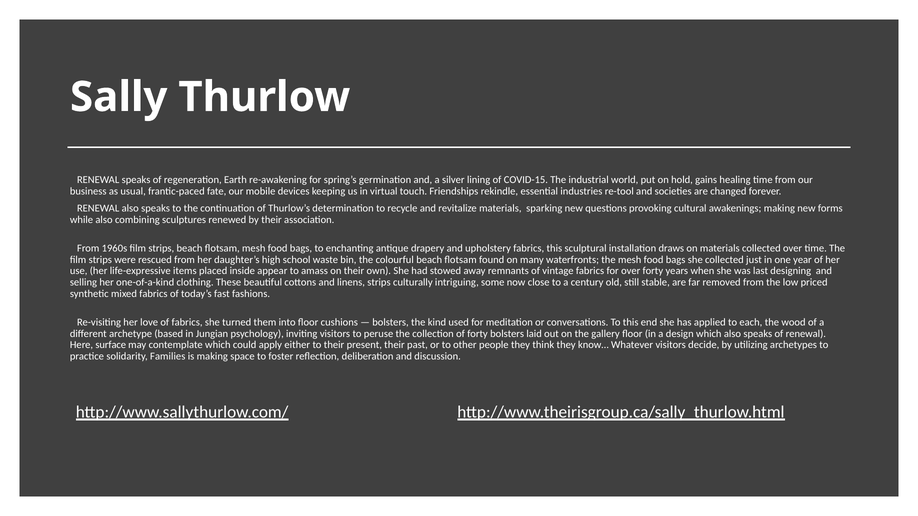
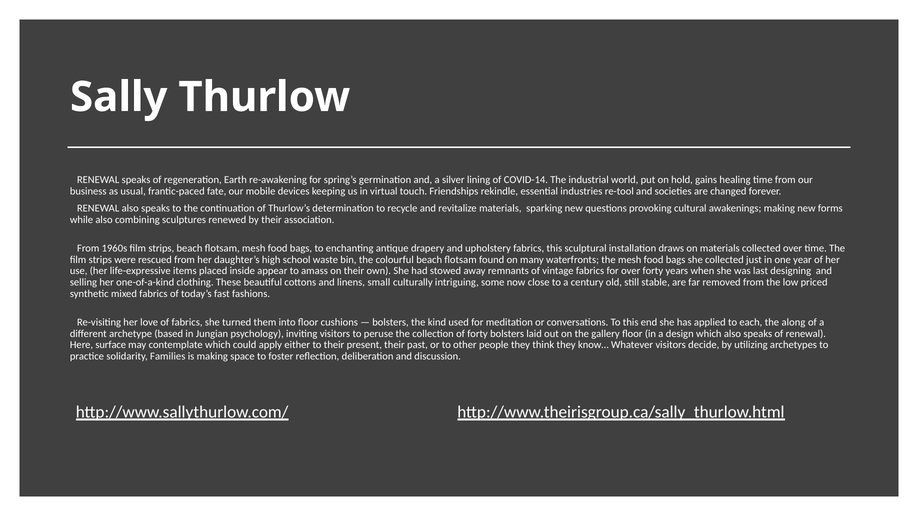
COVID-15: COVID-15 -> COVID-14
linens strips: strips -> small
wood: wood -> along
